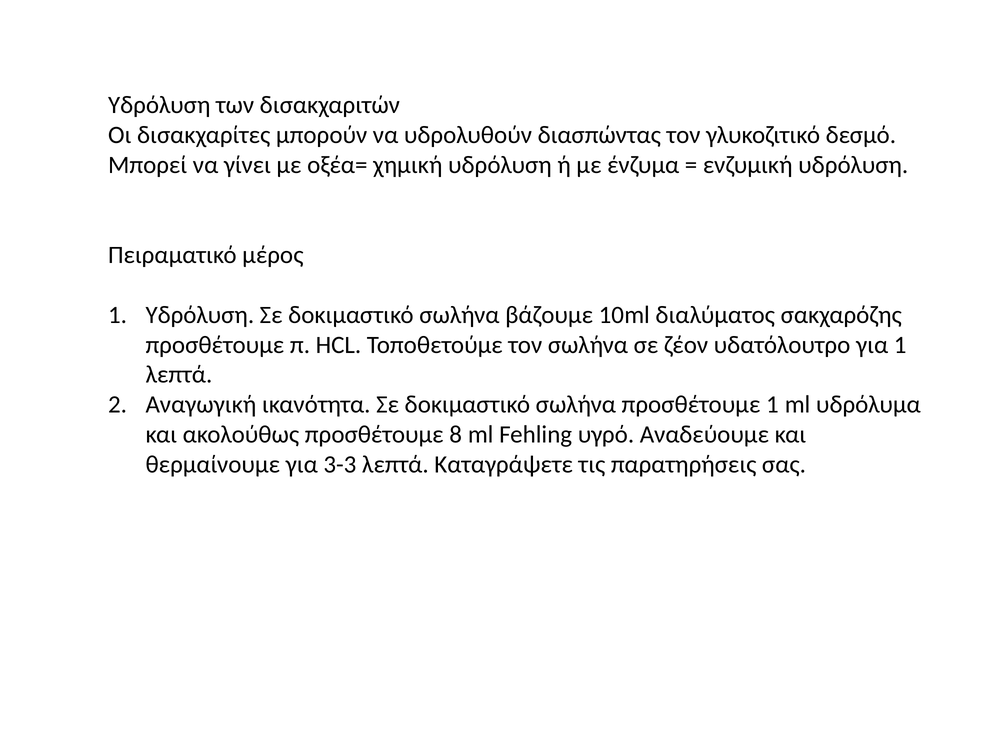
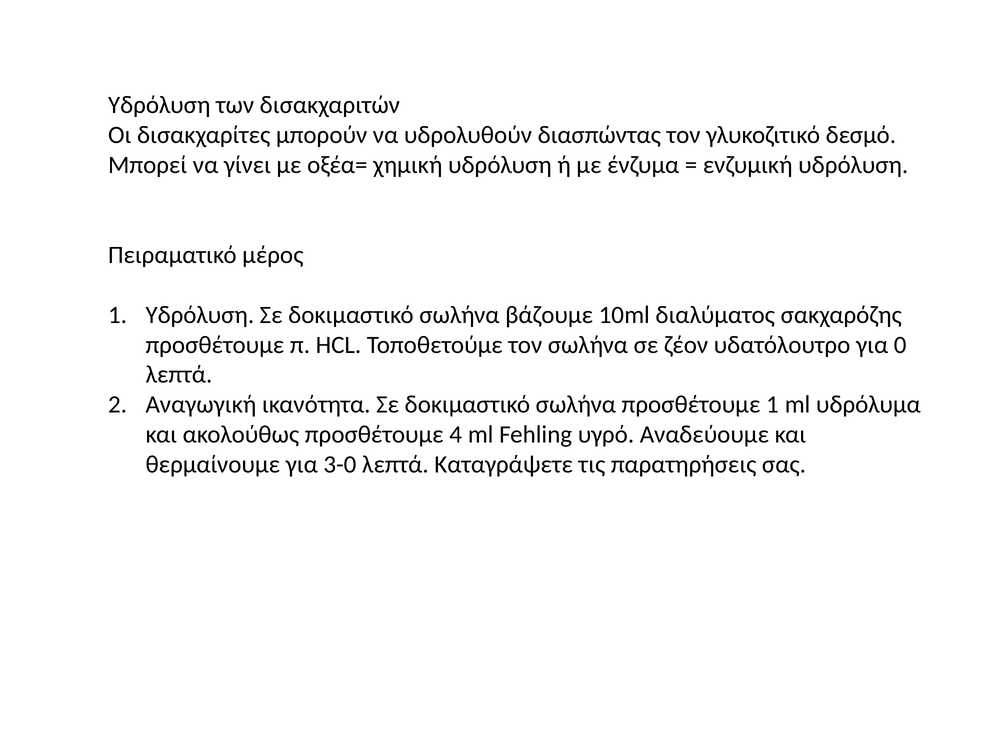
για 1: 1 -> 0
8: 8 -> 4
3-3: 3-3 -> 3-0
